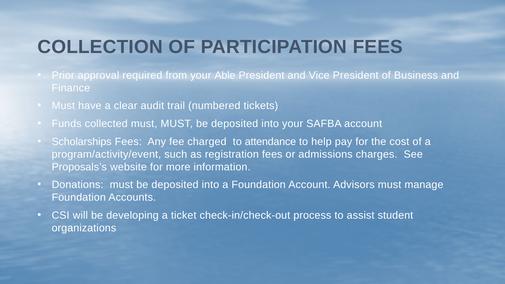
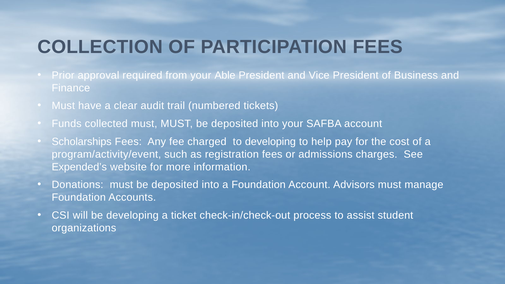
to attendance: attendance -> developing
Proposals’s: Proposals’s -> Expended’s
